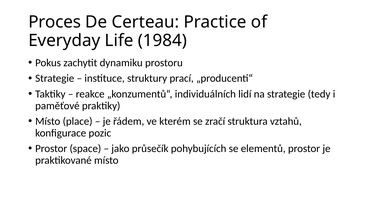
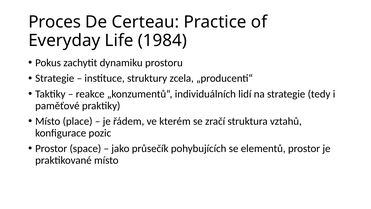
prací: prací -> zcela
